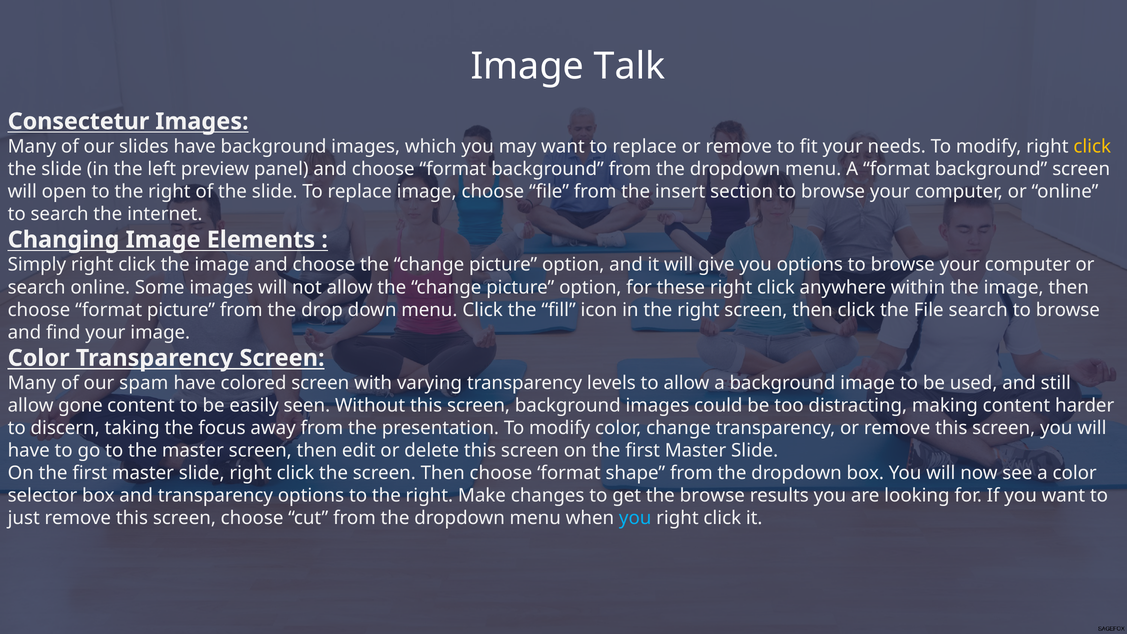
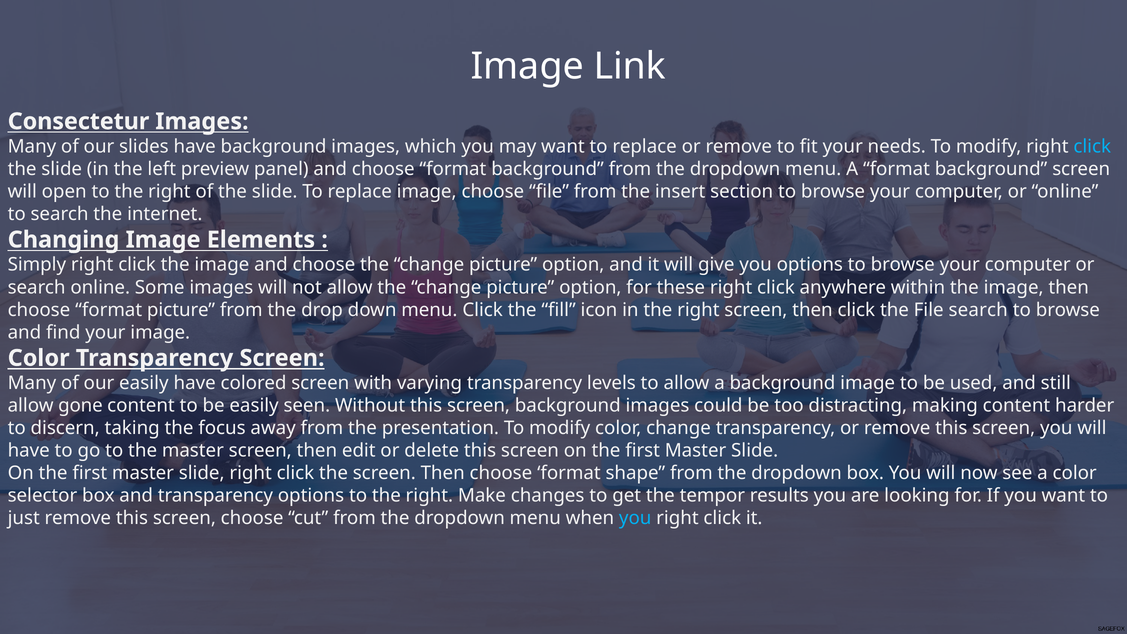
Talk: Talk -> Link
click at (1092, 146) colour: yellow -> light blue
our spam: spam -> easily
the browse: browse -> tempor
